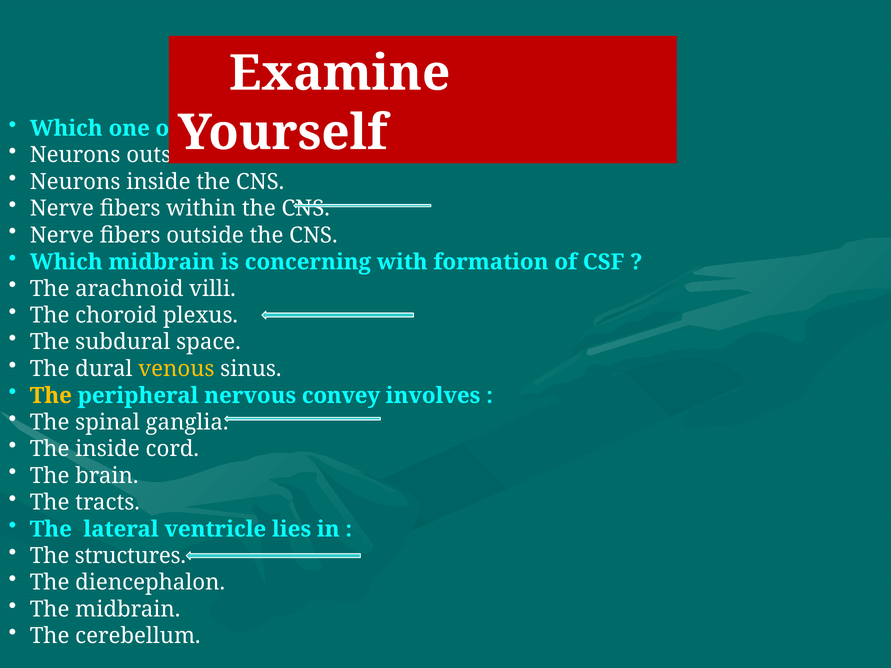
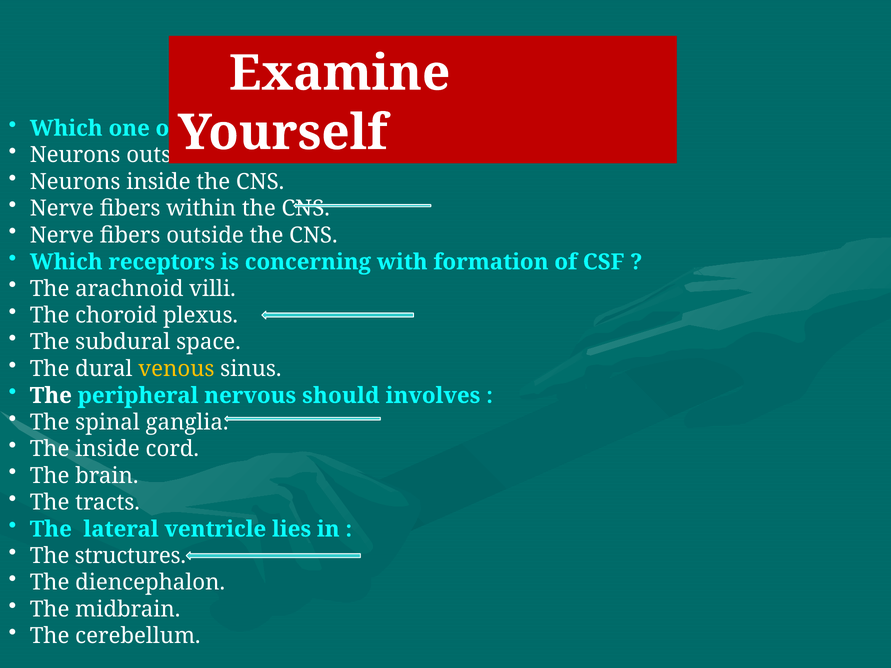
Which midbrain: midbrain -> receptors
The at (51, 396) colour: yellow -> white
convey: convey -> should
